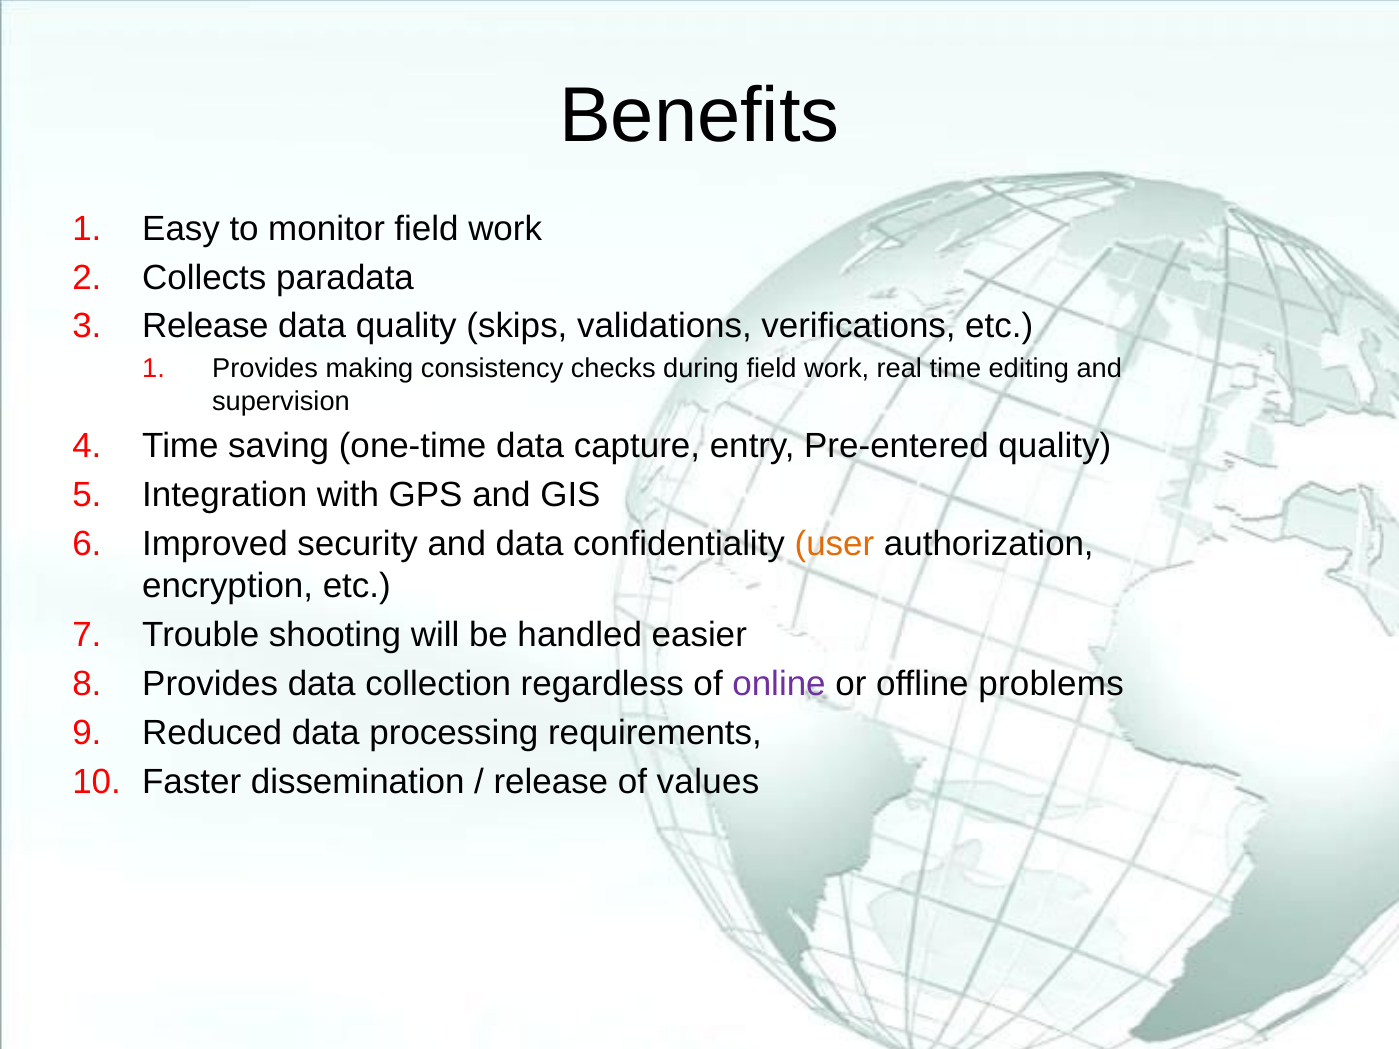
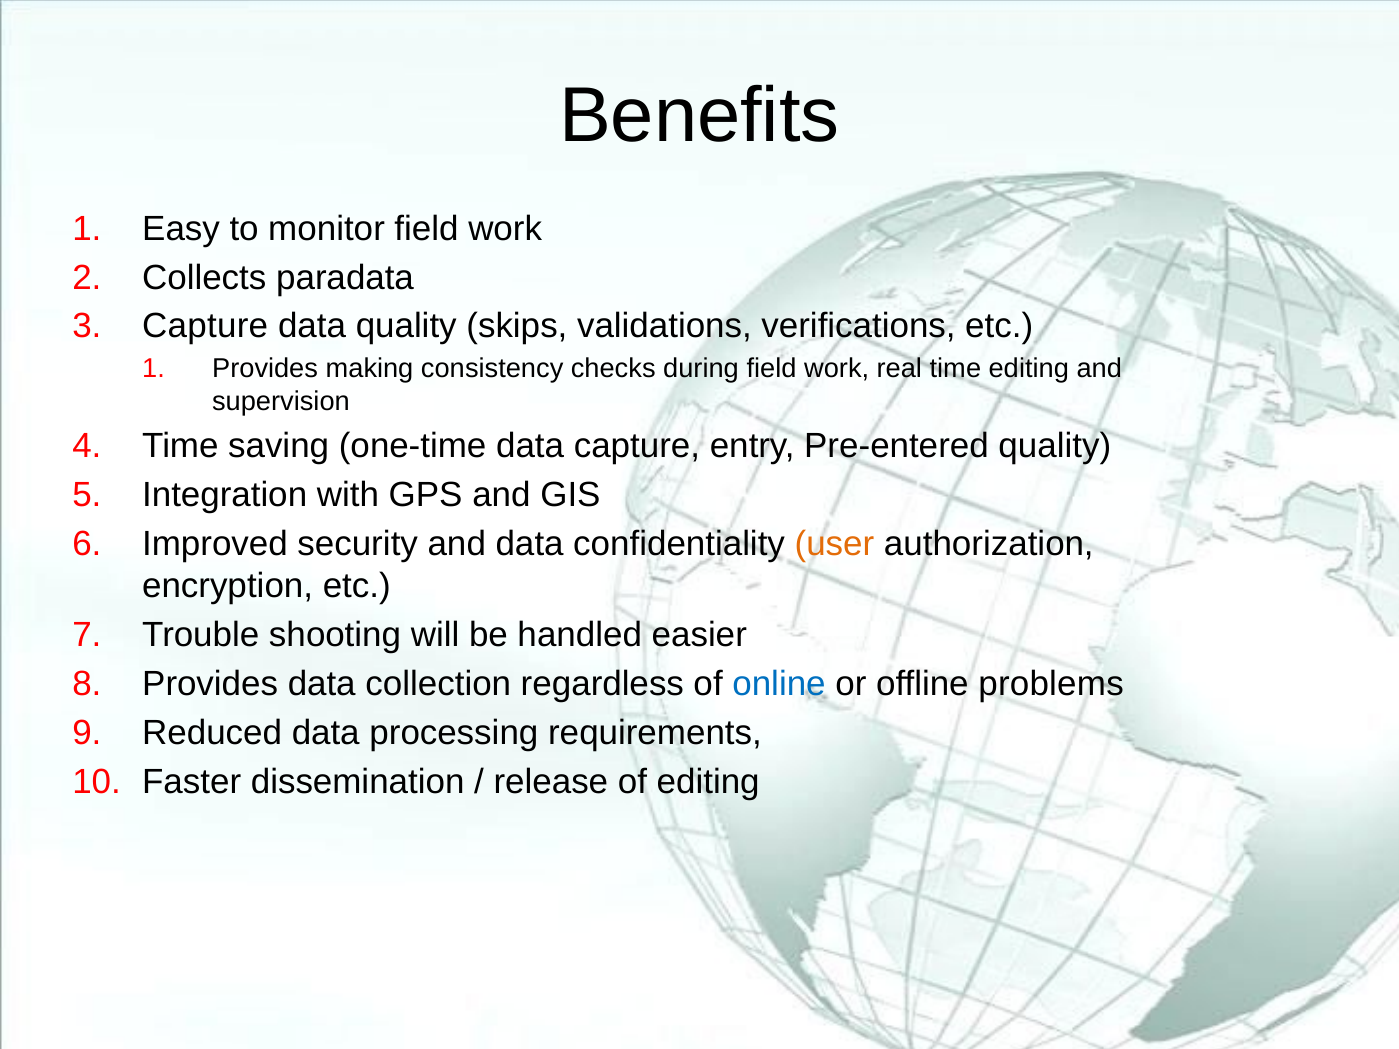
Release at (205, 327): Release -> Capture
online colour: purple -> blue
of values: values -> editing
